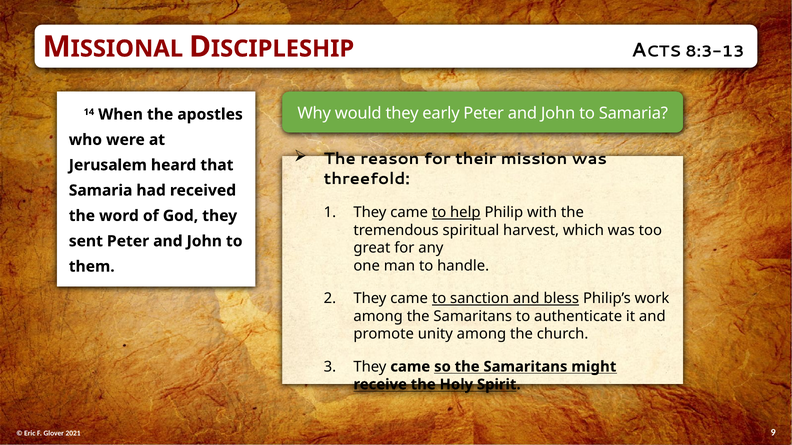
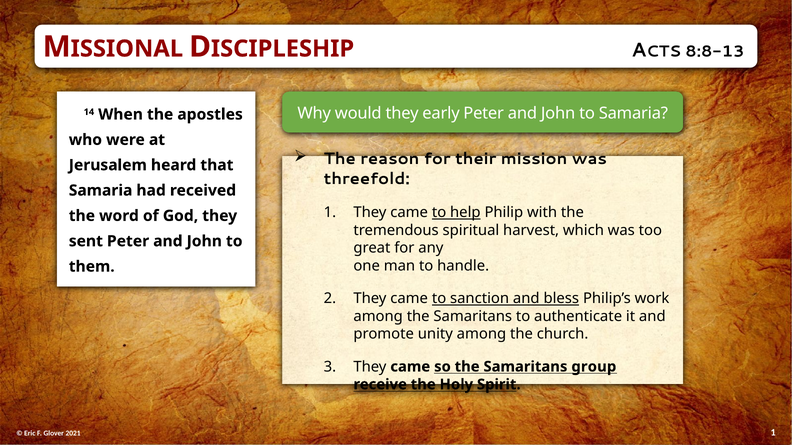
8:3-13: 8:3-13 -> 8:8-13
might: might -> group
2021 9: 9 -> 1
